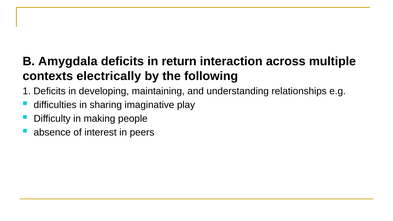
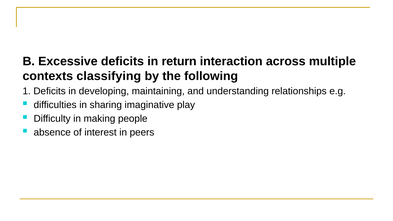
Amygdala: Amygdala -> Excessive
electrically: electrically -> classifying
